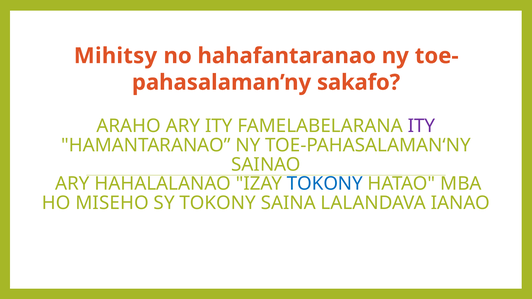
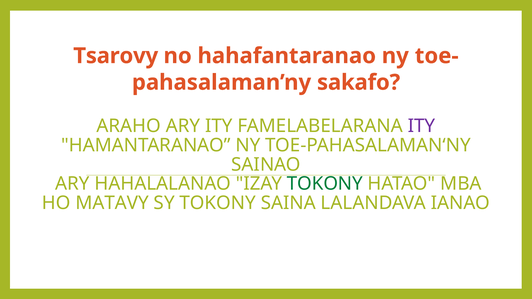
Mihitsy: Mihitsy -> Tsarovy
TOKONY at (325, 184) colour: blue -> green
MISEHO: MISEHO -> MATAVY
